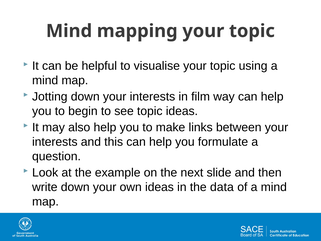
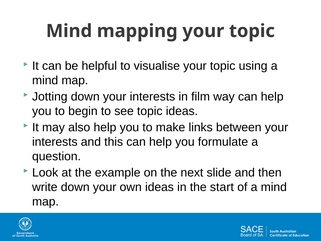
data: data -> start
